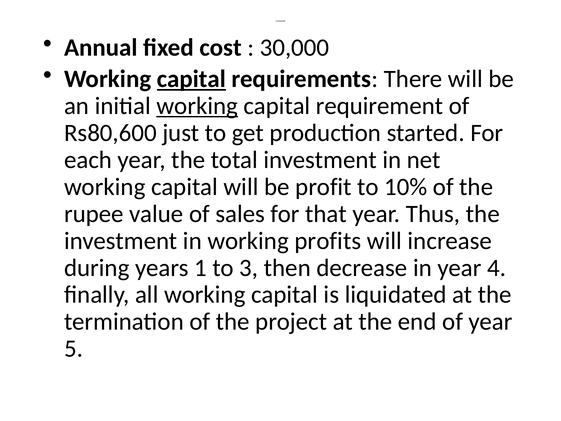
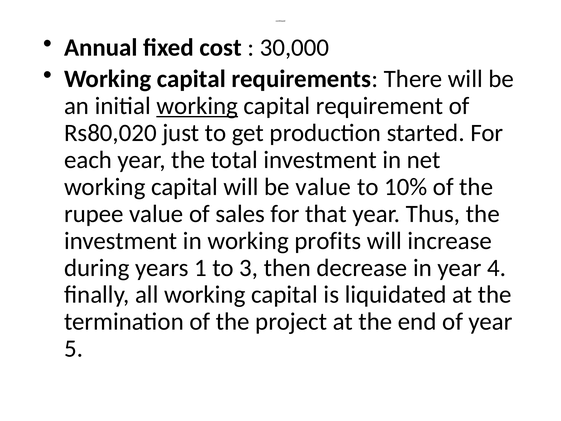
capital at (191, 79) underline: present -> none
Rs80,600: Rs80,600 -> Rs80,020
be profit: profit -> value
